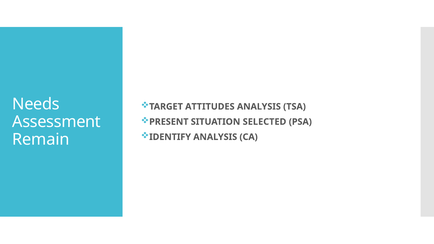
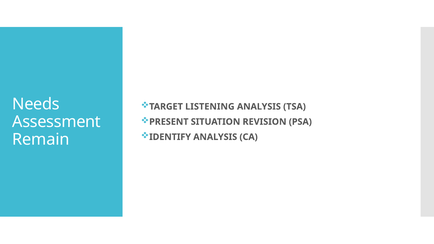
ATTITUDES: ATTITUDES -> LISTENING
SELECTED: SELECTED -> REVISION
